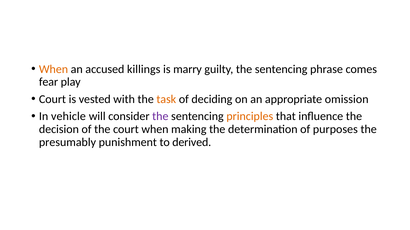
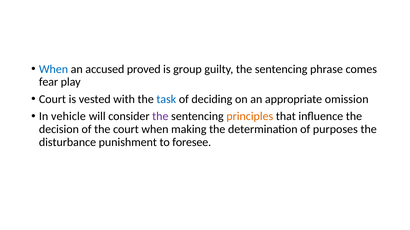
When at (53, 69) colour: orange -> blue
killings: killings -> proved
marry: marry -> group
task colour: orange -> blue
presumably: presumably -> disturbance
derived: derived -> foresee
